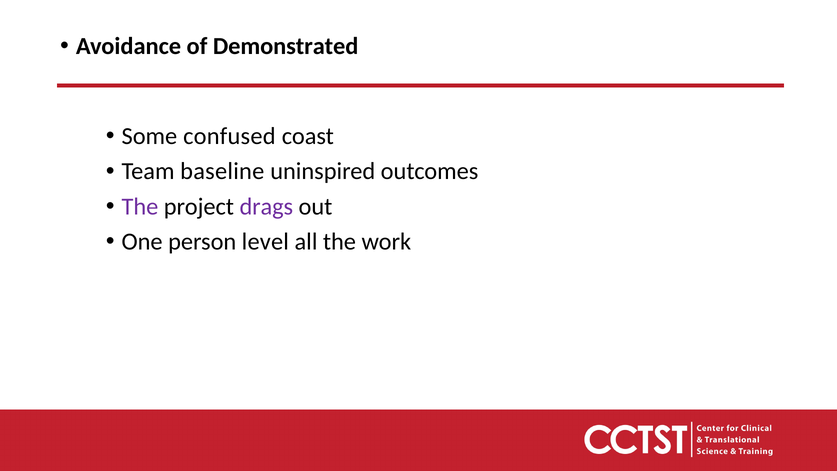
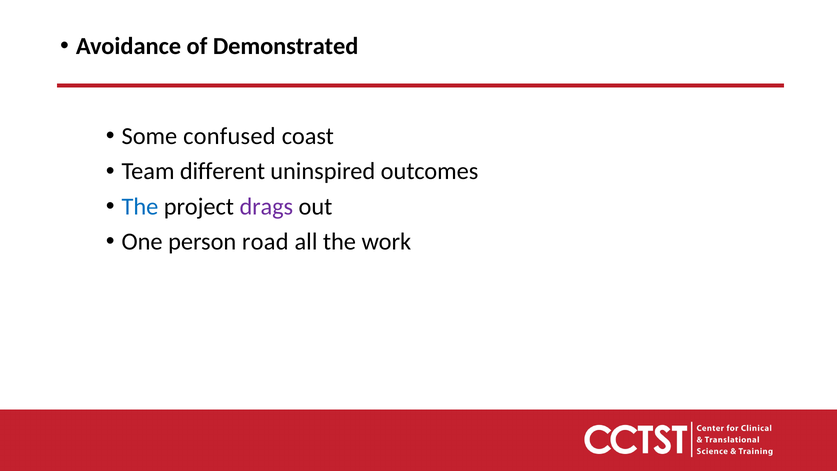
baseline: baseline -> different
The at (140, 206) colour: purple -> blue
level: level -> road
